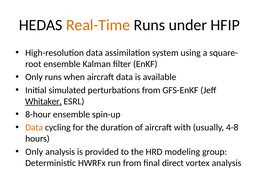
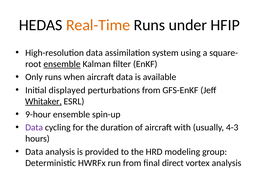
ensemble at (62, 64) underline: none -> present
simulated: simulated -> displayed
8-hour: 8-hour -> 9-hour
Data at (34, 128) colour: orange -> purple
4-8: 4-8 -> 4-3
Only at (34, 152): Only -> Data
